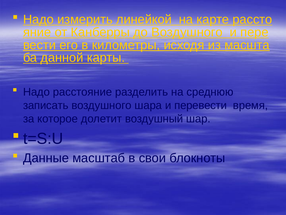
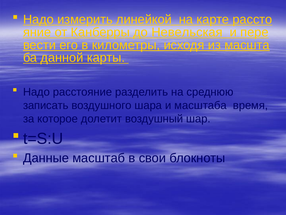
до Воздушного: Воздушного -> Невельская
перевести: перевести -> масштаба
